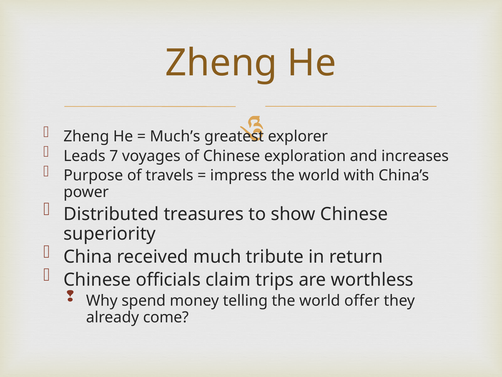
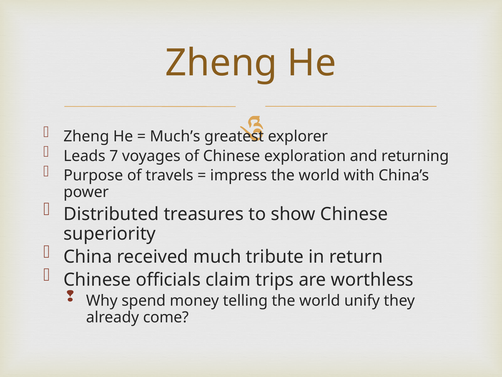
increases: increases -> returning
offer: offer -> unify
